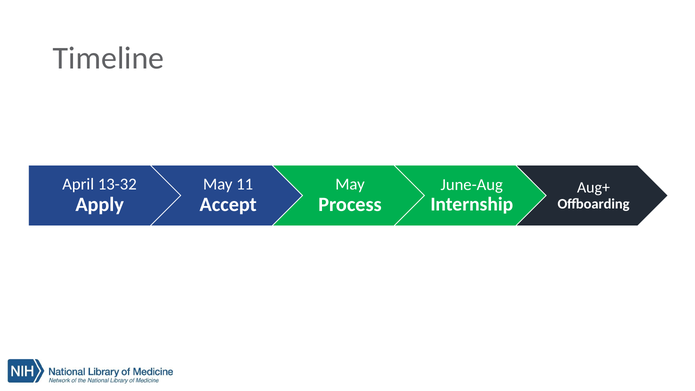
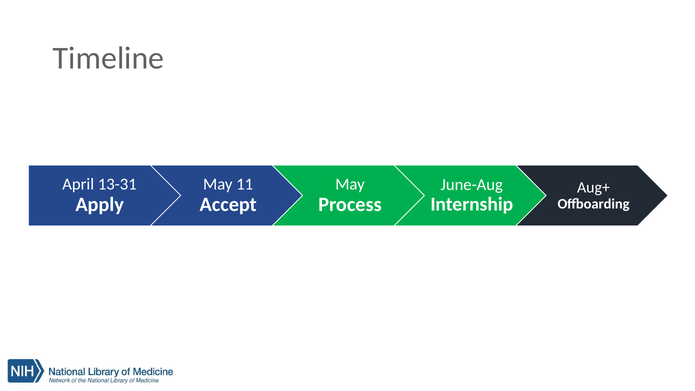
13-32: 13-32 -> 13-31
